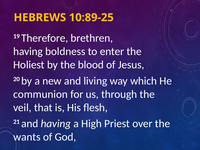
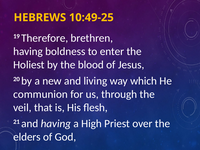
10:89-25: 10:89-25 -> 10:49-25
wants: wants -> elders
